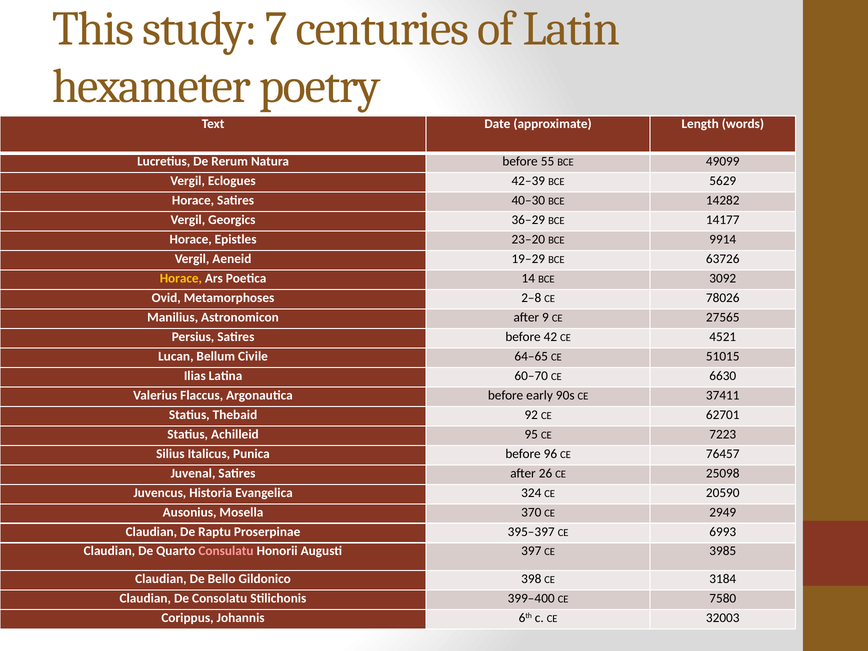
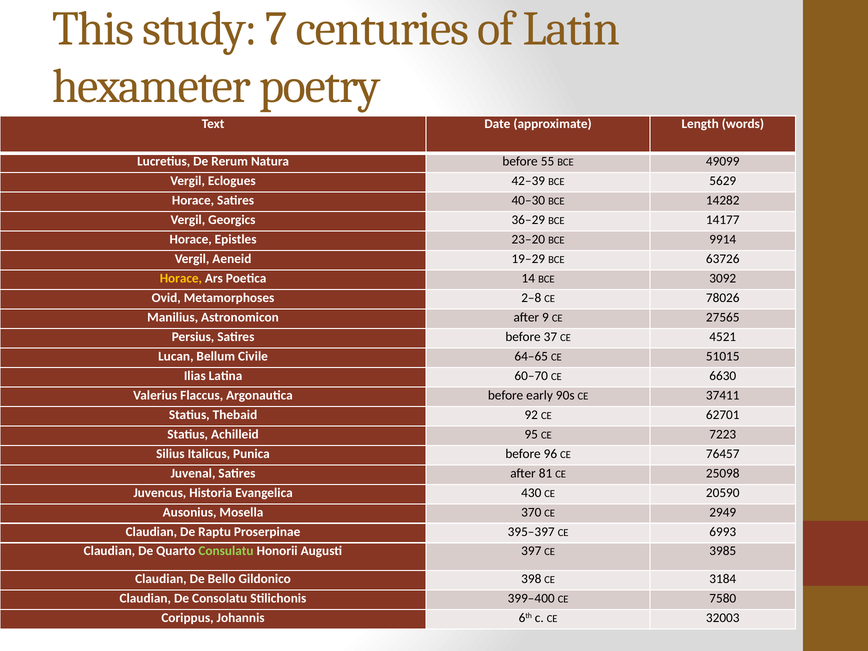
42: 42 -> 37
26: 26 -> 81
324: 324 -> 430
Consulatu colour: pink -> light green
